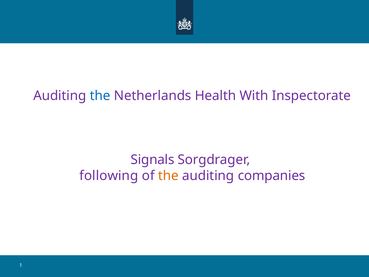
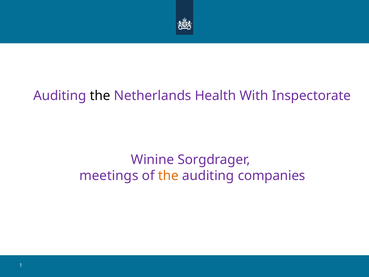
the at (100, 96) colour: blue -> black
Signals: Signals -> Winine
following: following -> meetings
